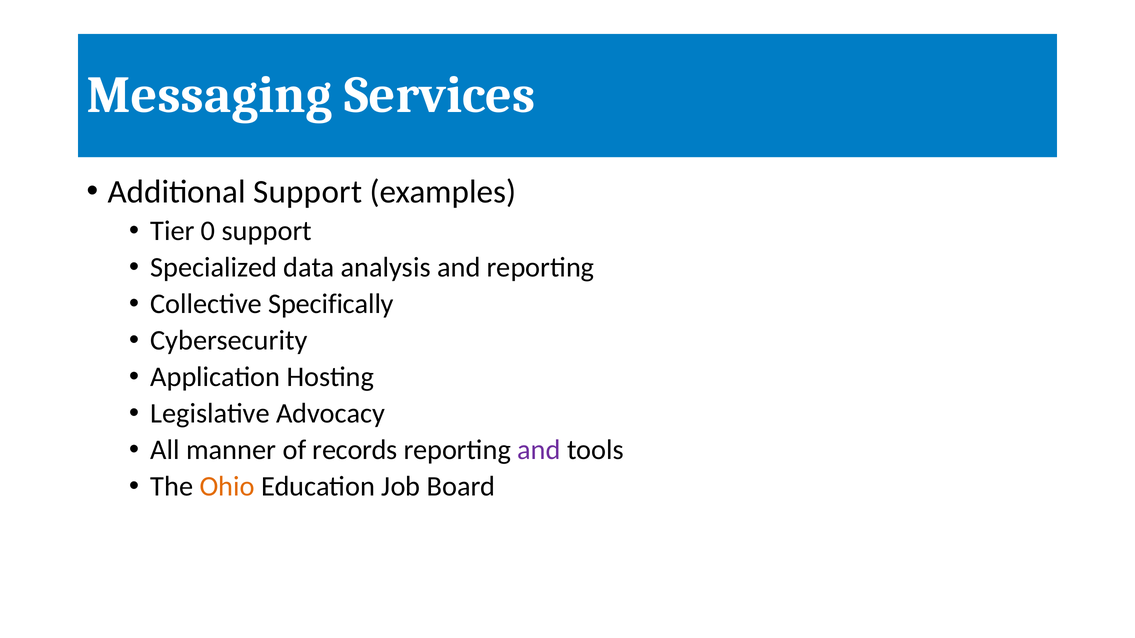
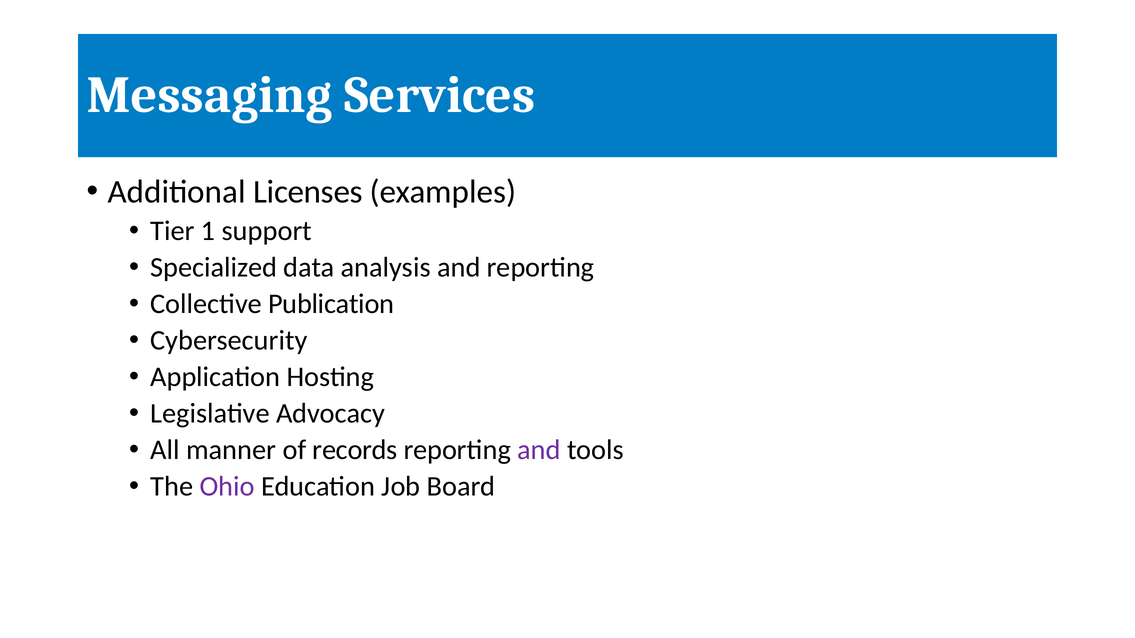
Additional Support: Support -> Licenses
0: 0 -> 1
Specifically: Specifically -> Publication
Ohio colour: orange -> purple
